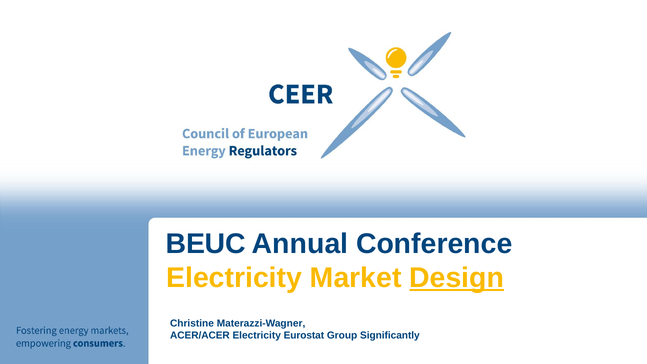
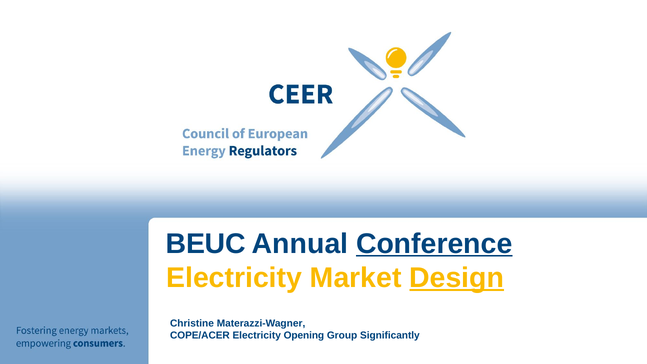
Conference underline: none -> present
ACER/ACER: ACER/ACER -> COPE/ACER
Eurostat: Eurostat -> Opening
